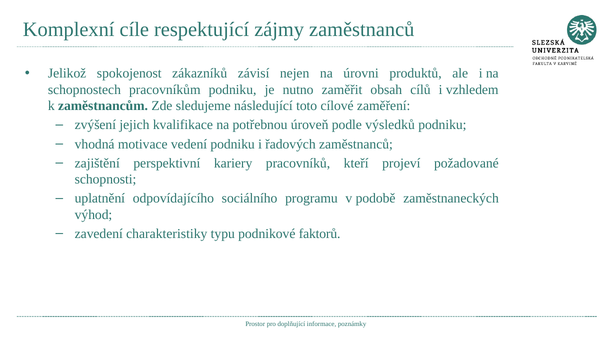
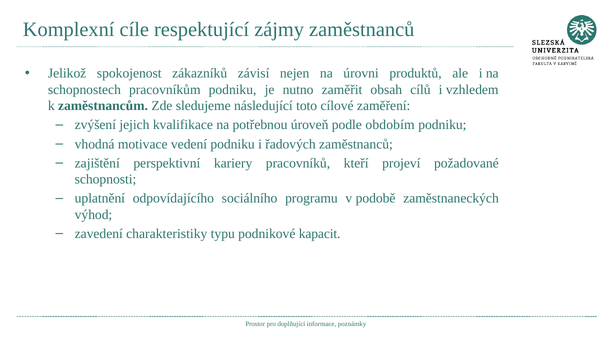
výsledků: výsledků -> obdobím
faktorů: faktorů -> kapacit
